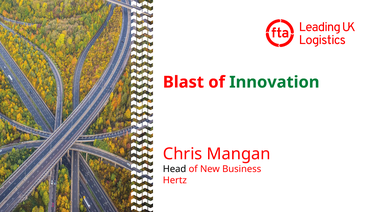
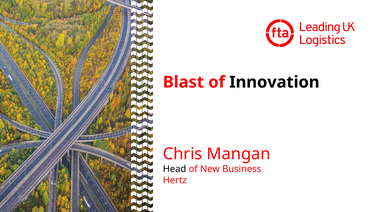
Innovation colour: green -> black
